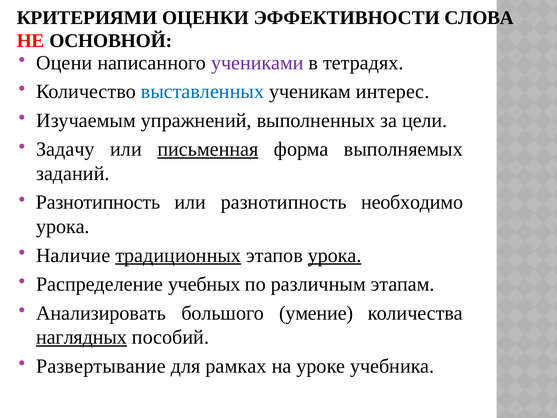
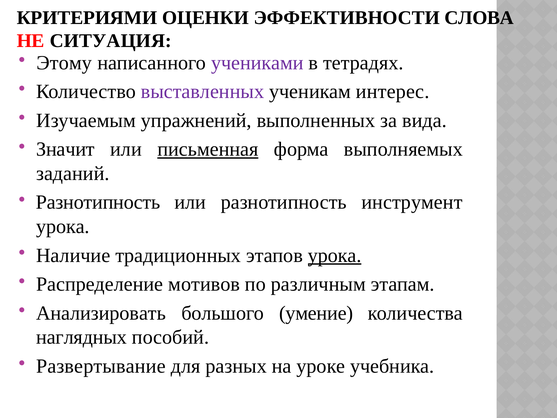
ОСНОВНОЙ: ОСНОВНОЙ -> СИТУАЦИЯ
Оцени: Оцени -> Этому
выставленных colour: blue -> purple
цели: цели -> вида
Задачу: Задачу -> Значит
необходимо: необходимо -> инструмент
традиционных underline: present -> none
учебных: учебных -> мотивов
наглядных underline: present -> none
рамках: рамках -> разных
